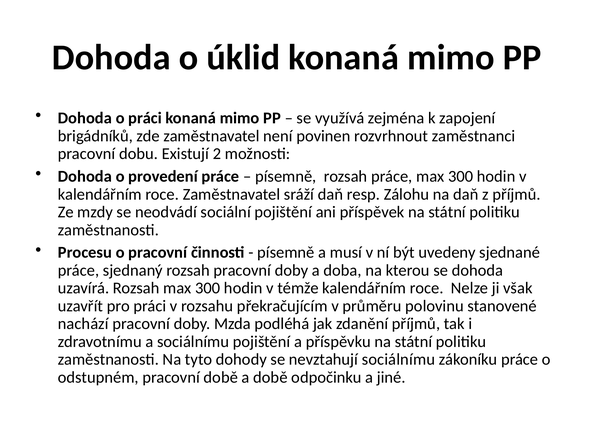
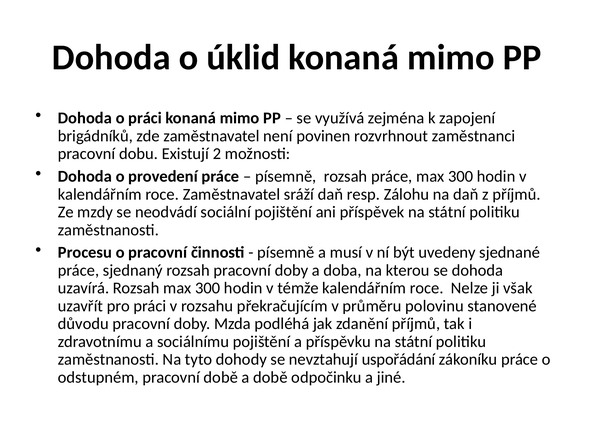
nachází: nachází -> důvodu
nevztahují sociálnímu: sociálnímu -> uspořádání
